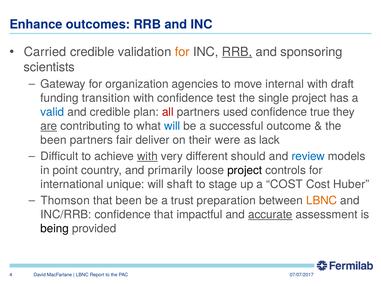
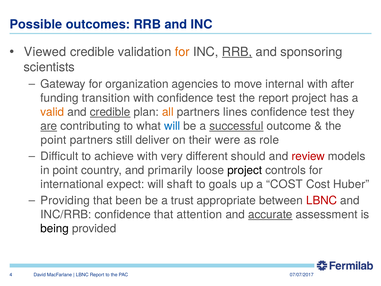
Enhance: Enhance -> Possible
Carried: Carried -> Viewed
draft: draft -> after
the single: single -> report
valid colour: blue -> orange
credible at (110, 112) underline: none -> present
all colour: red -> orange
used: used -> lines
true at (320, 112): true -> test
successful underline: none -> present
been at (54, 140): been -> point
fair: fair -> still
lack: lack -> role
with at (147, 156) underline: present -> none
review colour: blue -> red
unique: unique -> expect
stage: stage -> goals
Thomson: Thomson -> Providing
preparation: preparation -> appropriate
LBNC at (322, 200) colour: orange -> red
impactful: impactful -> attention
